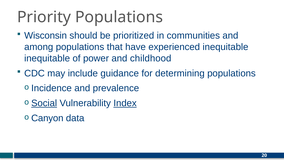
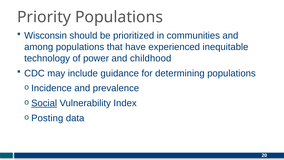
inequitable at (47, 58): inequitable -> technology
Index underline: present -> none
Canyon: Canyon -> Posting
